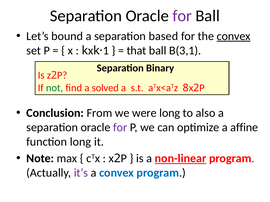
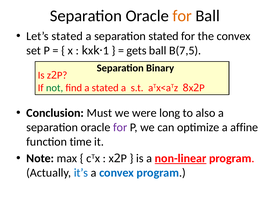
for at (182, 16) colour: purple -> orange
Let’s bound: bound -> stated
separation based: based -> stated
convex at (234, 36) underline: present -> none
that: that -> gets
B(3,1: B(3,1 -> B(7,5
a solved: solved -> stated
From: From -> Must
function long: long -> time
it’s colour: purple -> blue
